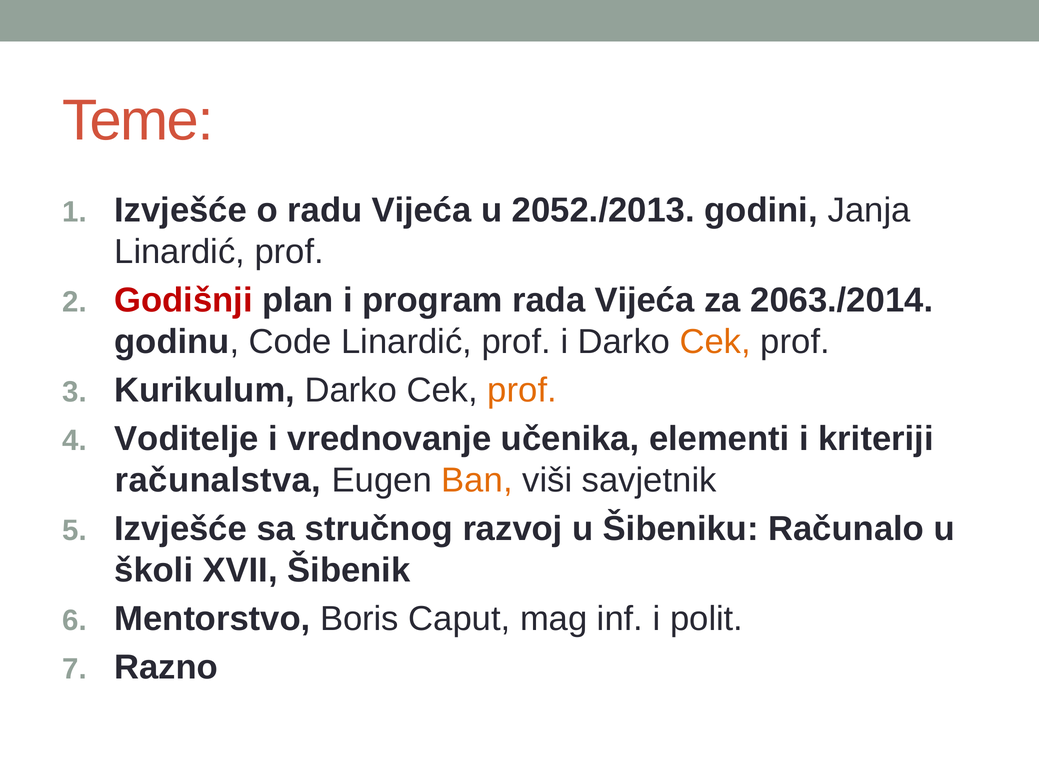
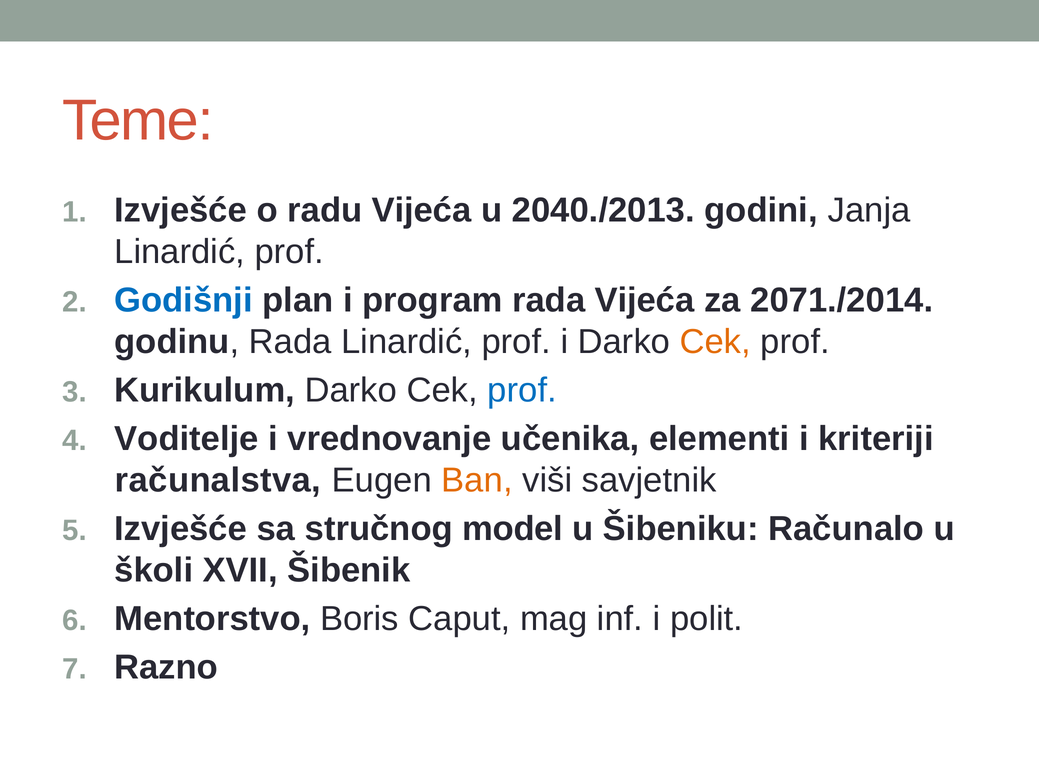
2052./2013: 2052./2013 -> 2040./2013
Godišnji colour: red -> blue
2063./2014: 2063./2014 -> 2071./2014
godinu Code: Code -> Rada
prof at (522, 390) colour: orange -> blue
razvoj: razvoj -> model
